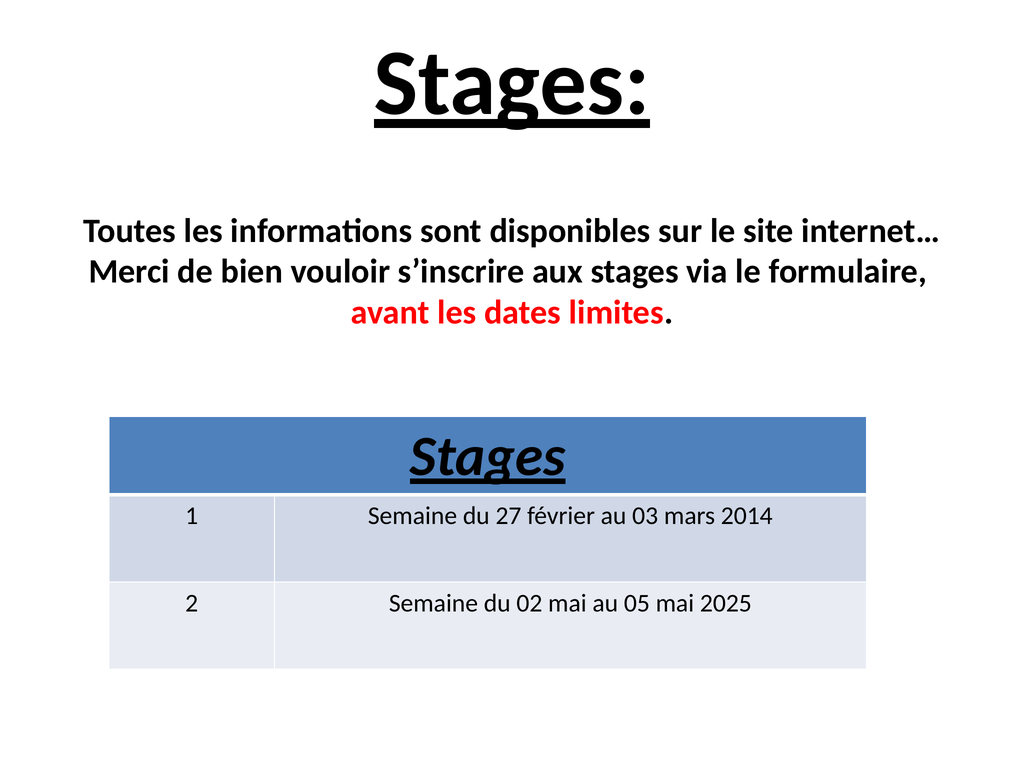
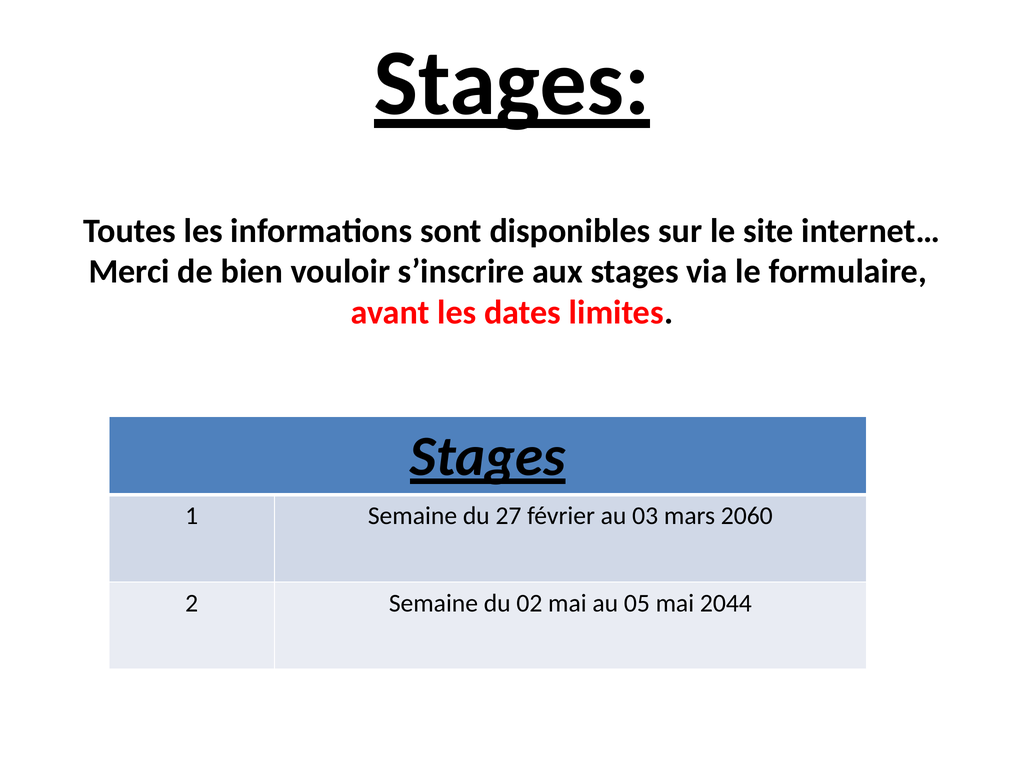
2014: 2014 -> 2060
2025: 2025 -> 2044
